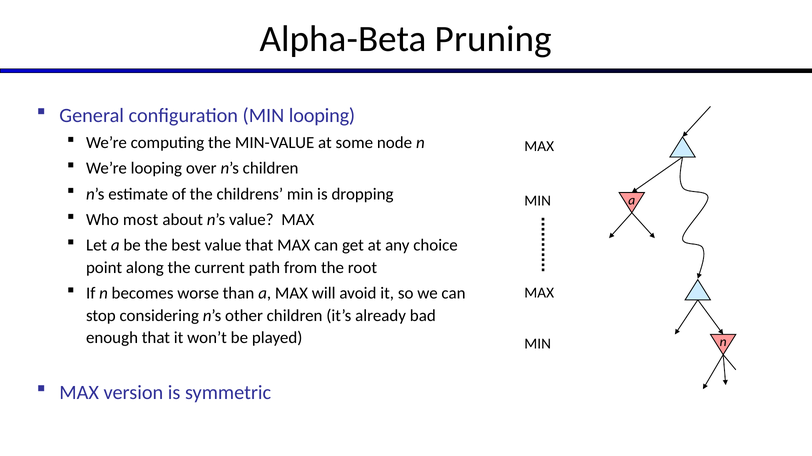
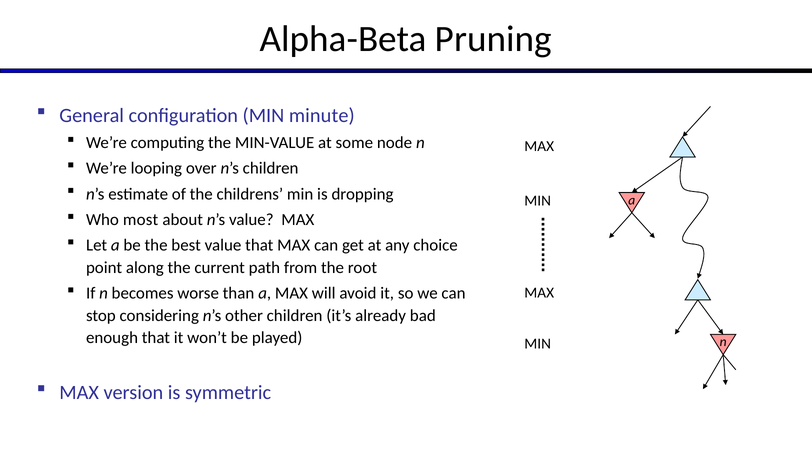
MIN looping: looping -> minute
